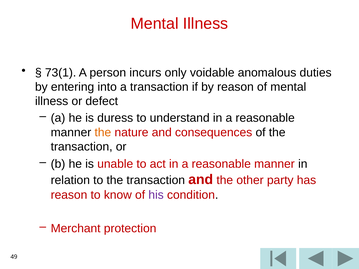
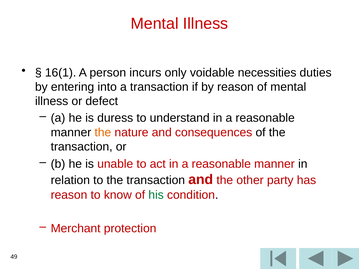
73(1: 73(1 -> 16(1
anomalous: anomalous -> necessities
his colour: purple -> green
